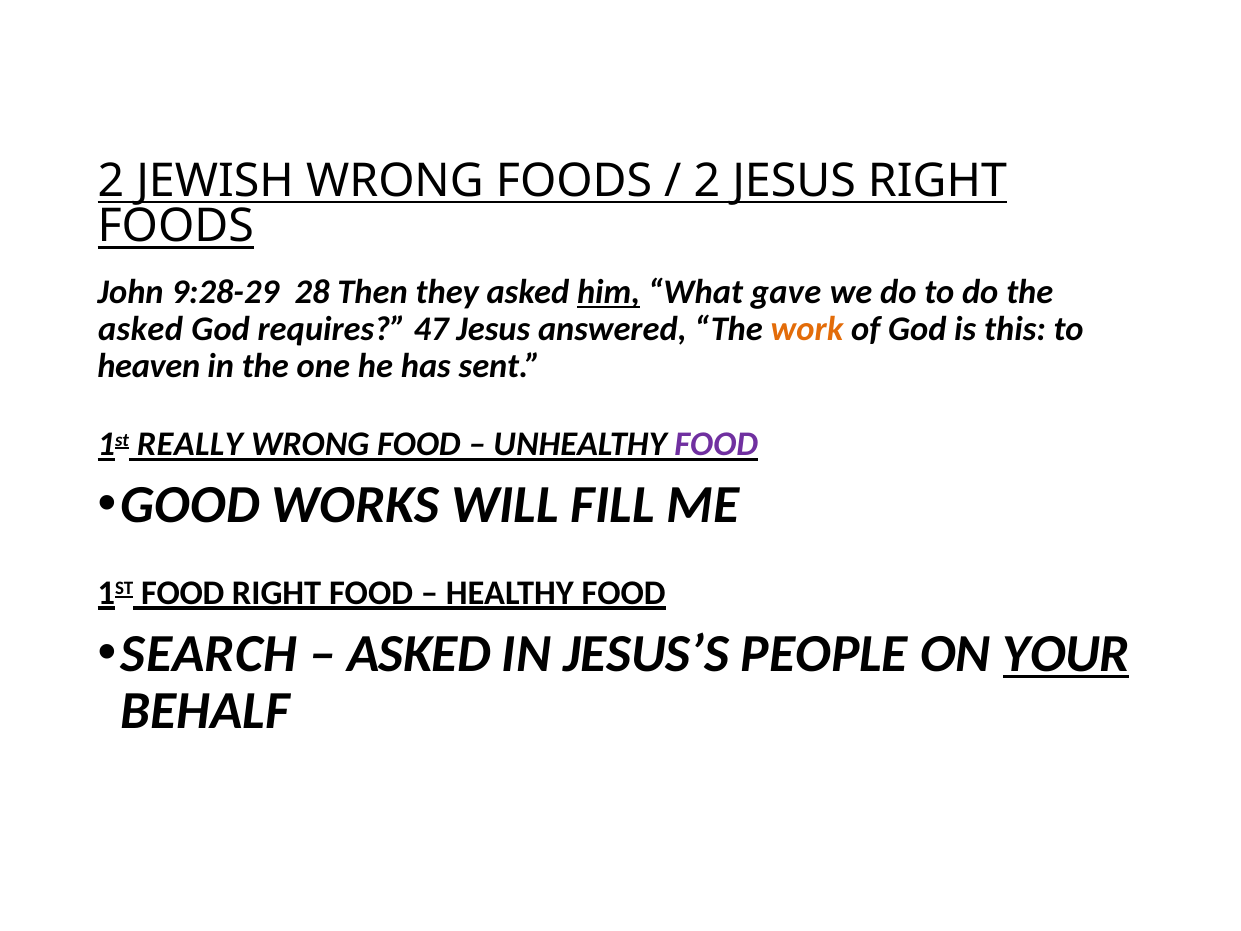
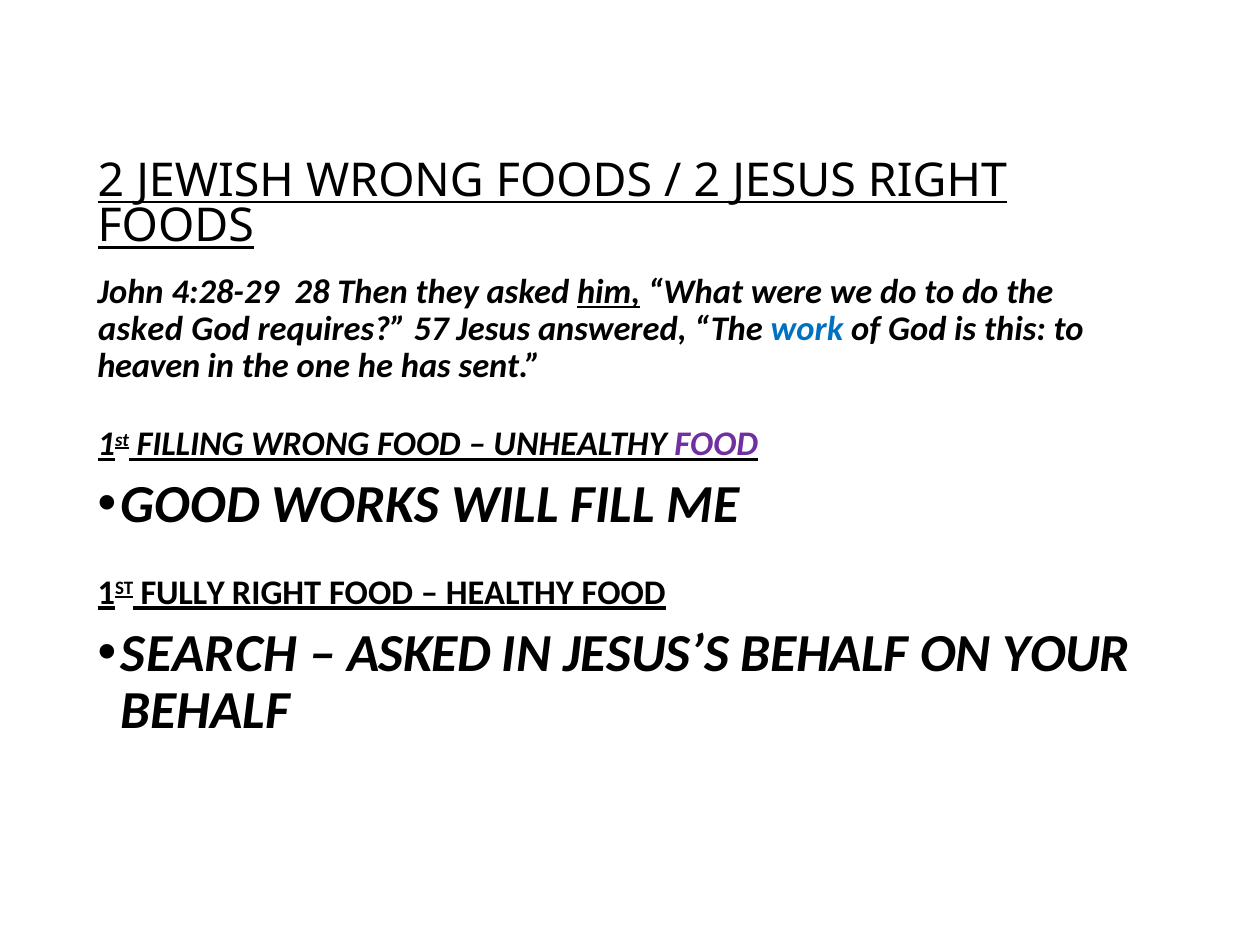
9:28-29: 9:28-29 -> 4:28-29
gave: gave -> were
47: 47 -> 57
work colour: orange -> blue
REALLY: REALLY -> FILLING
1ST FOOD: FOOD -> FULLY
JESUS’S PEOPLE: PEOPLE -> BEHALF
YOUR underline: present -> none
